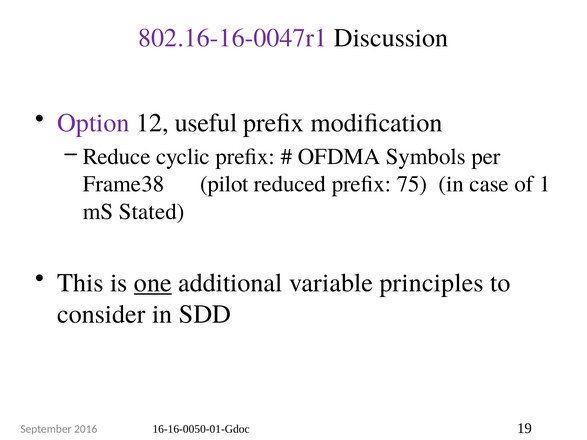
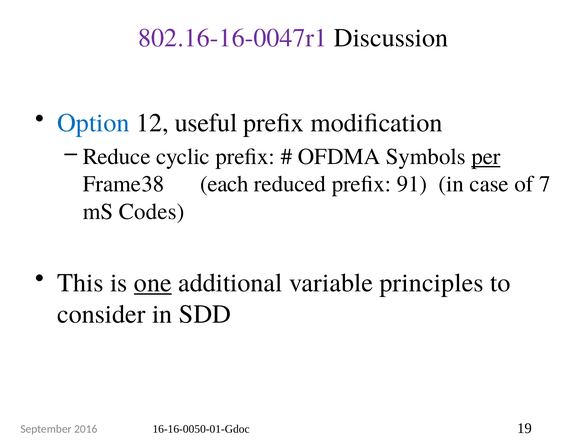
Option colour: purple -> blue
per underline: none -> present
pilot: pilot -> each
75: 75 -> 91
1: 1 -> 7
Stated: Stated -> Codes
